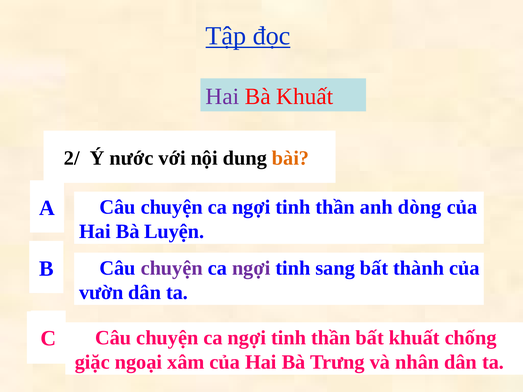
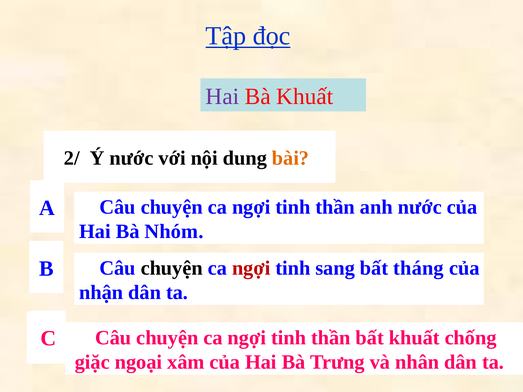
anh dòng: dòng -> nước
Luyện: Luyện -> Nhóm
chuyện at (172, 268) colour: purple -> black
ngợi at (251, 268) colour: purple -> red
thành: thành -> tháng
vườn: vườn -> nhận
